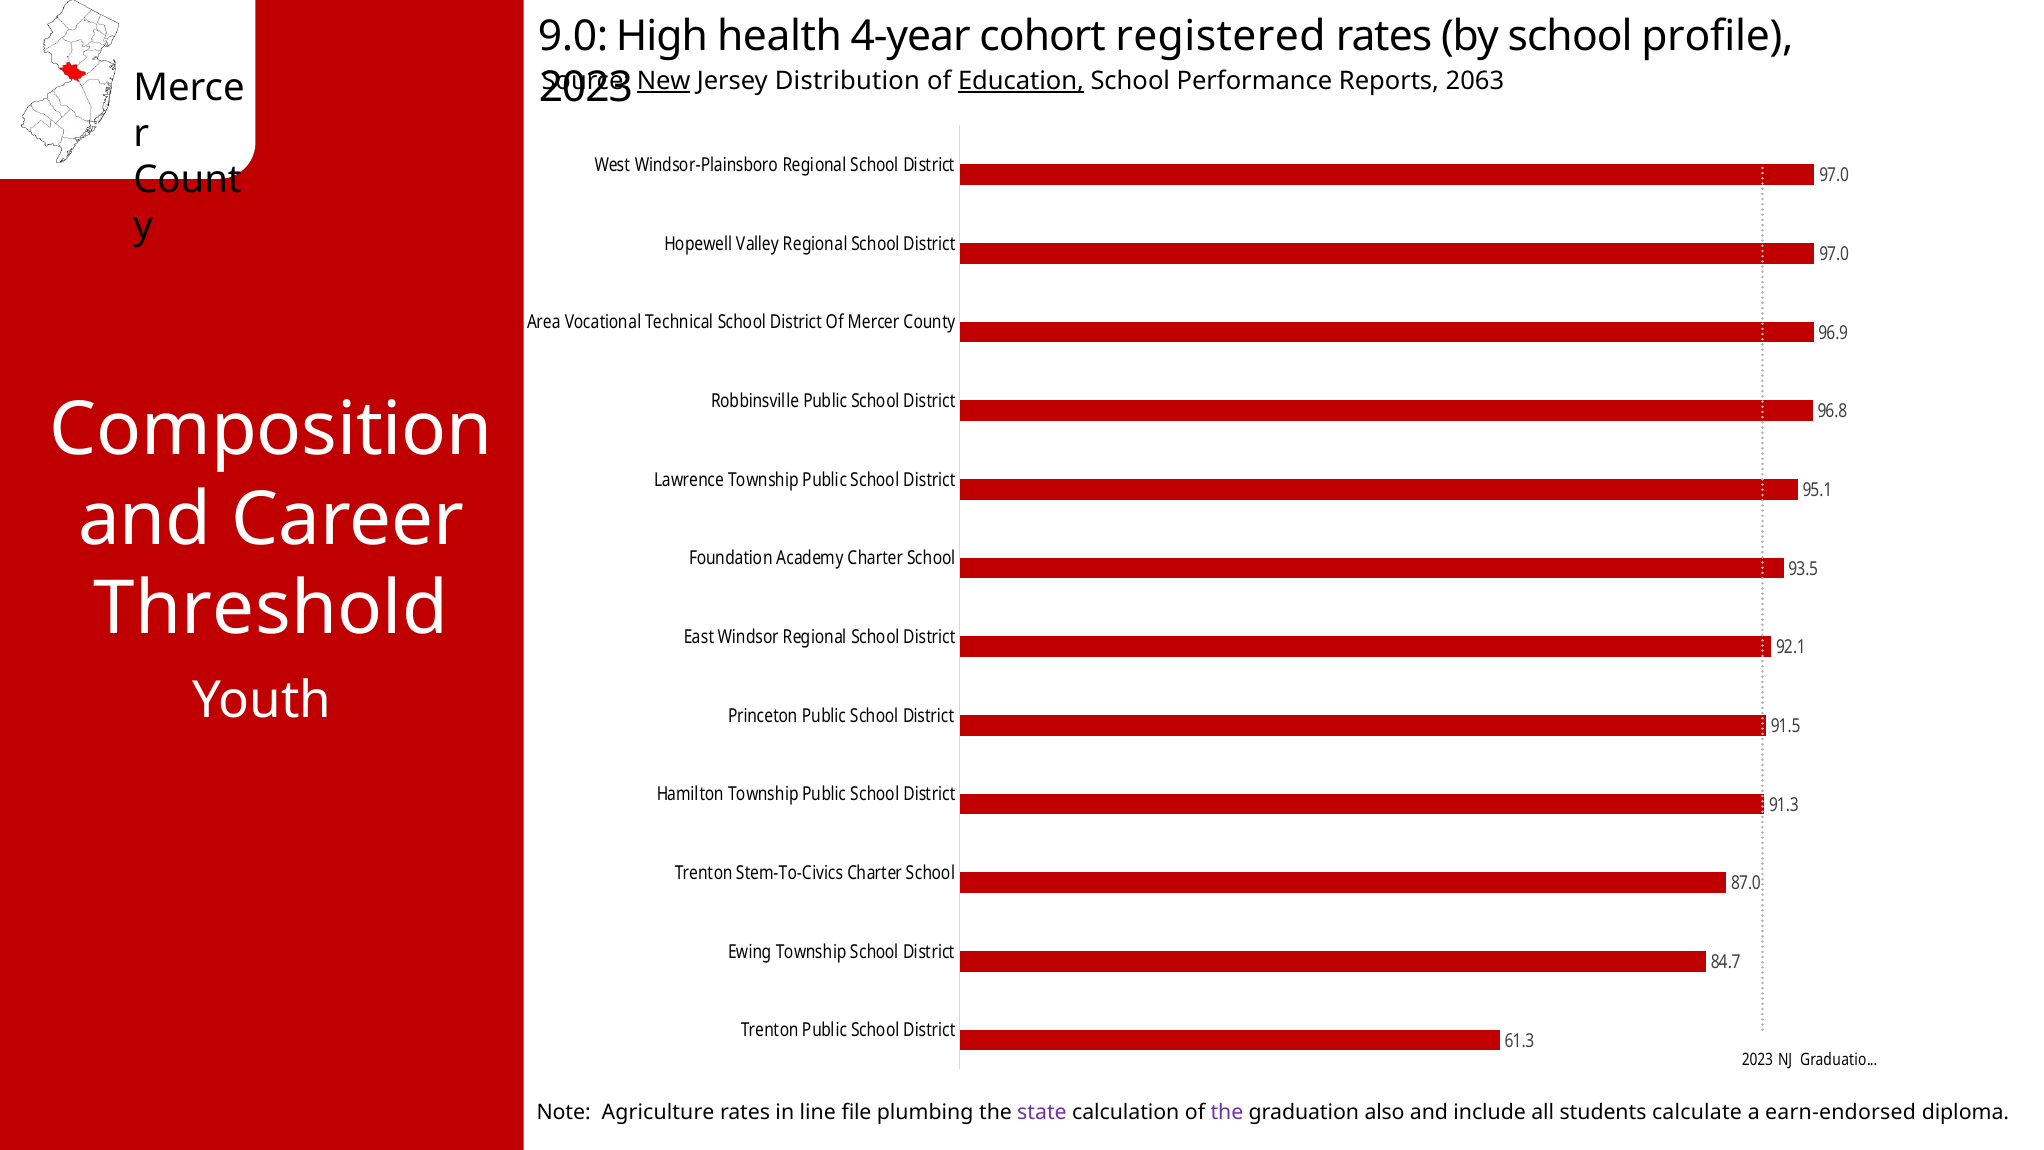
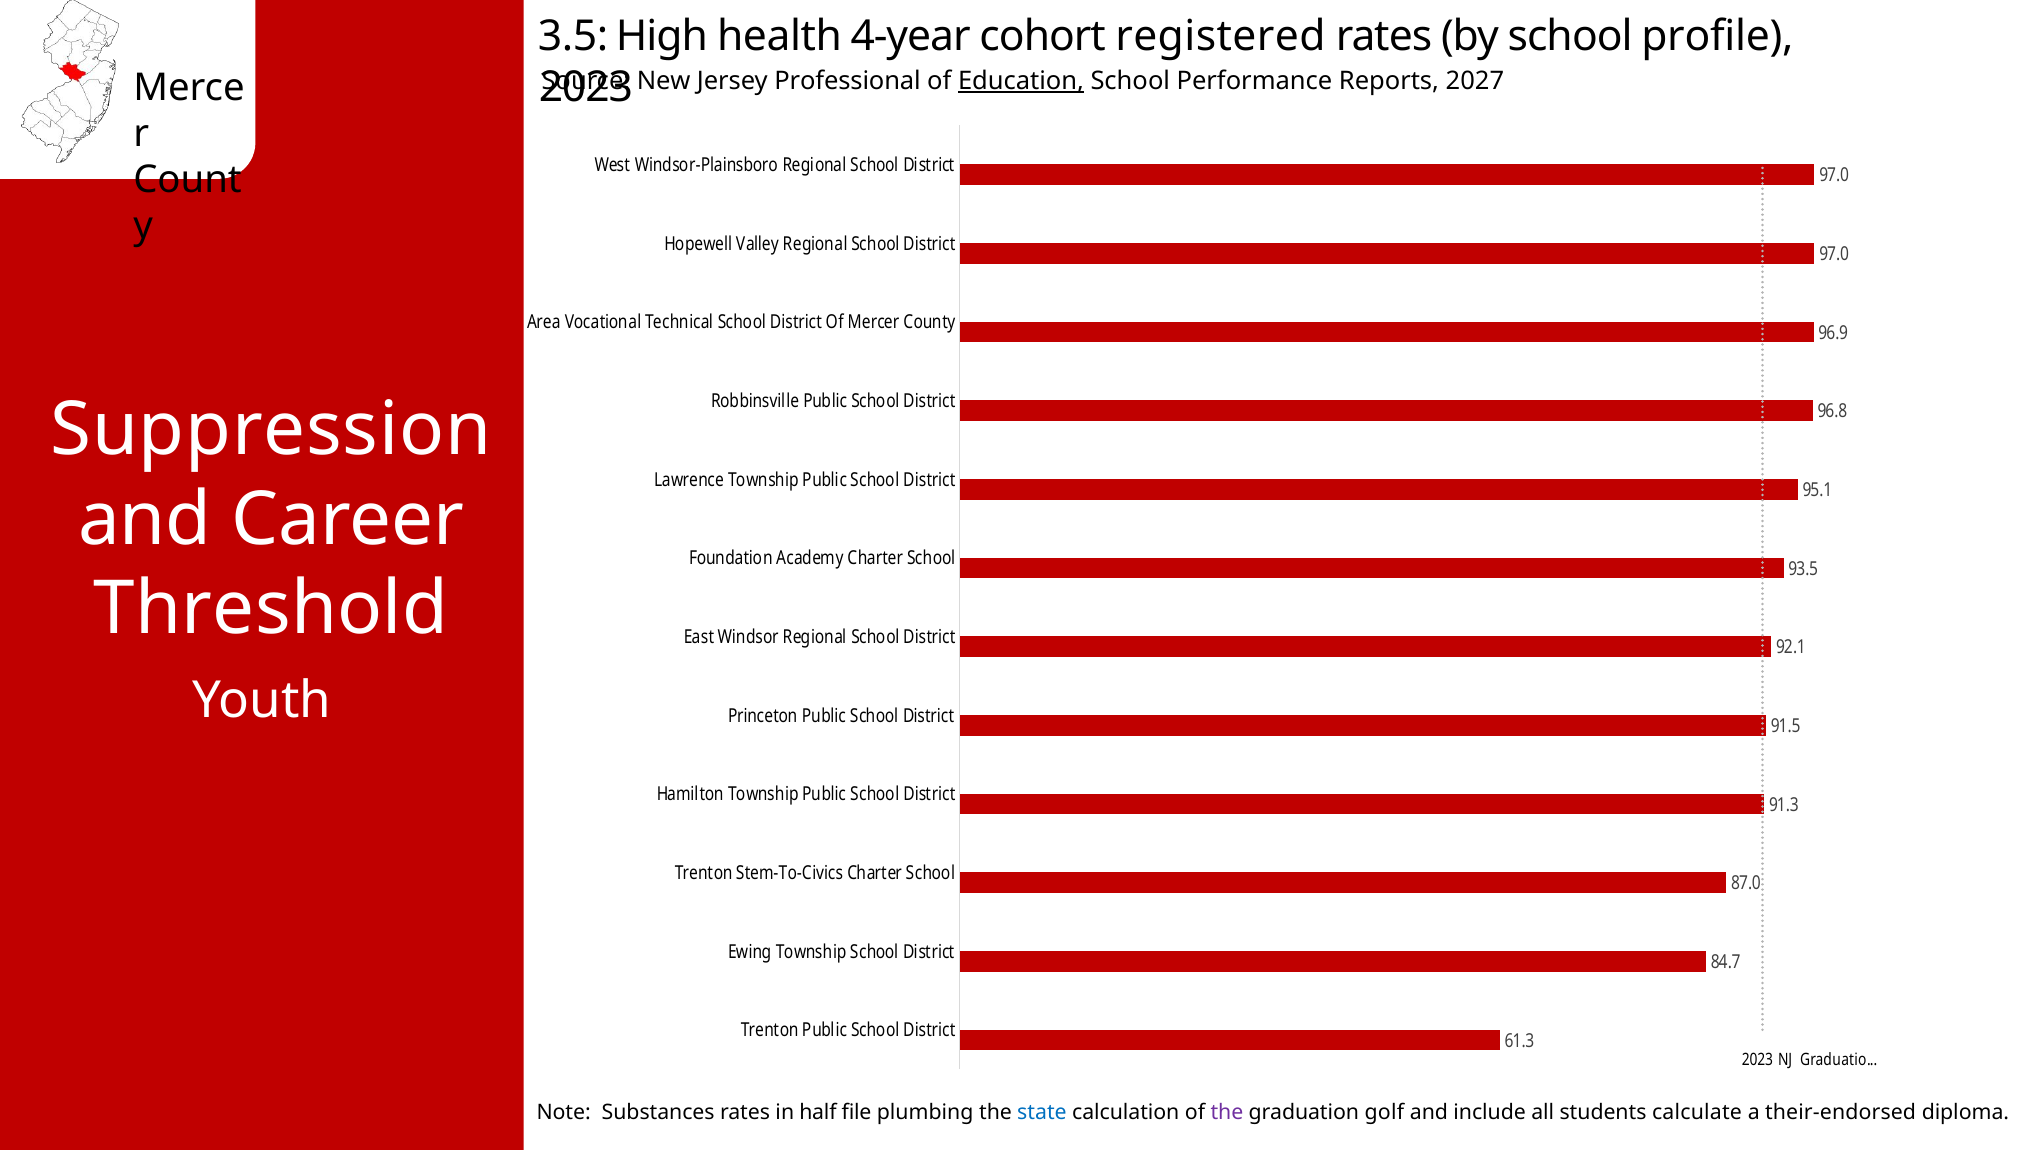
9.0: 9.0 -> 3.5
New underline: present -> none
Distribution: Distribution -> Professional
2063: 2063 -> 2027
Composition: Composition -> Suppression
Agriculture: Agriculture -> Substances
line: line -> half
state colour: purple -> blue
also: also -> golf
earn-endorsed: earn-endorsed -> their-endorsed
